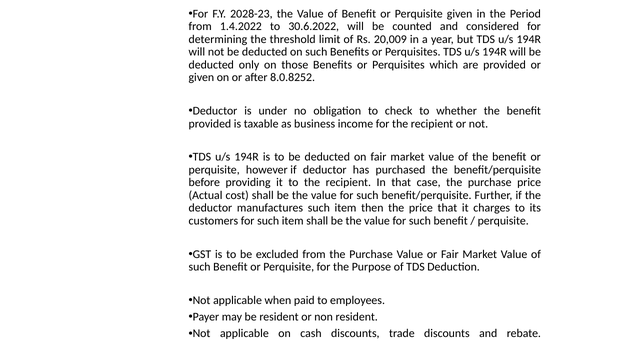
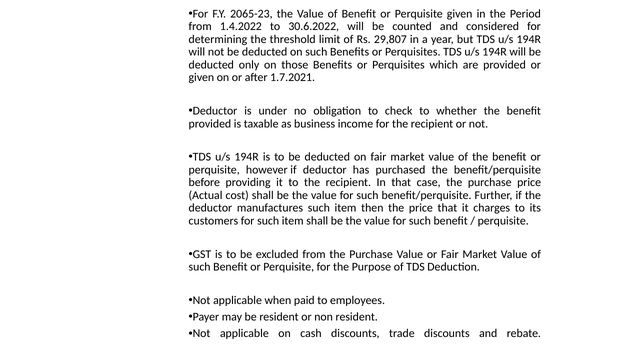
2028-23: 2028-23 -> 2065-23
20,009: 20,009 -> 29,807
8.0.8252: 8.0.8252 -> 1.7.2021
